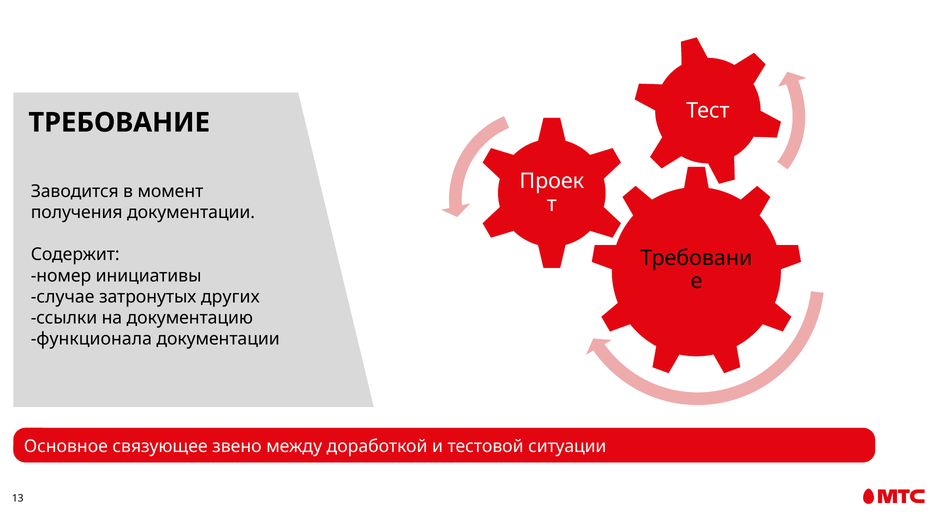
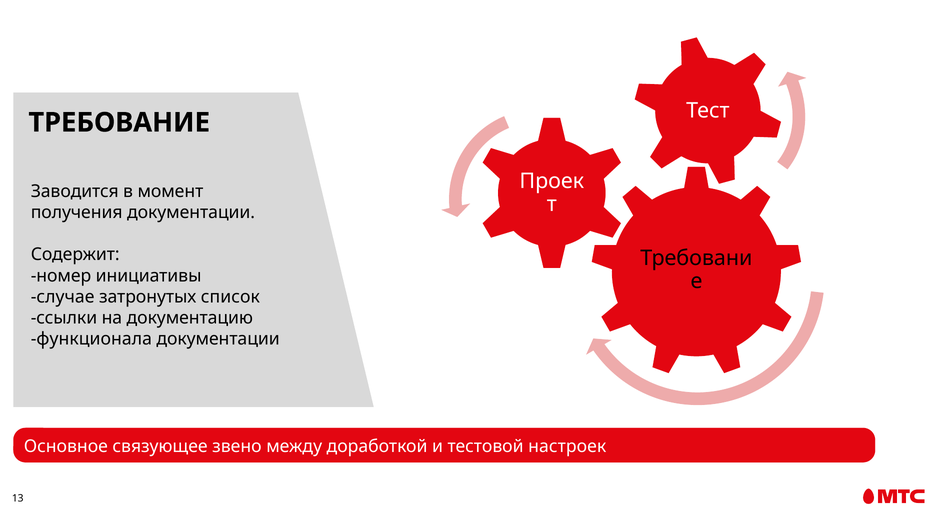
других: других -> список
ситуации: ситуации -> настроек
